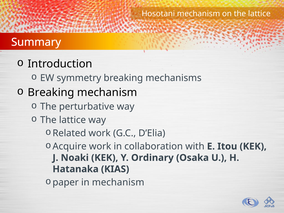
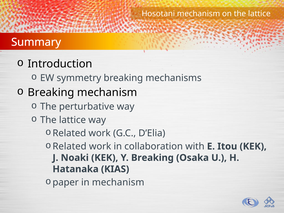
Acquire at (70, 146): Acquire -> Related
Y Ordinary: Ordinary -> Breaking
